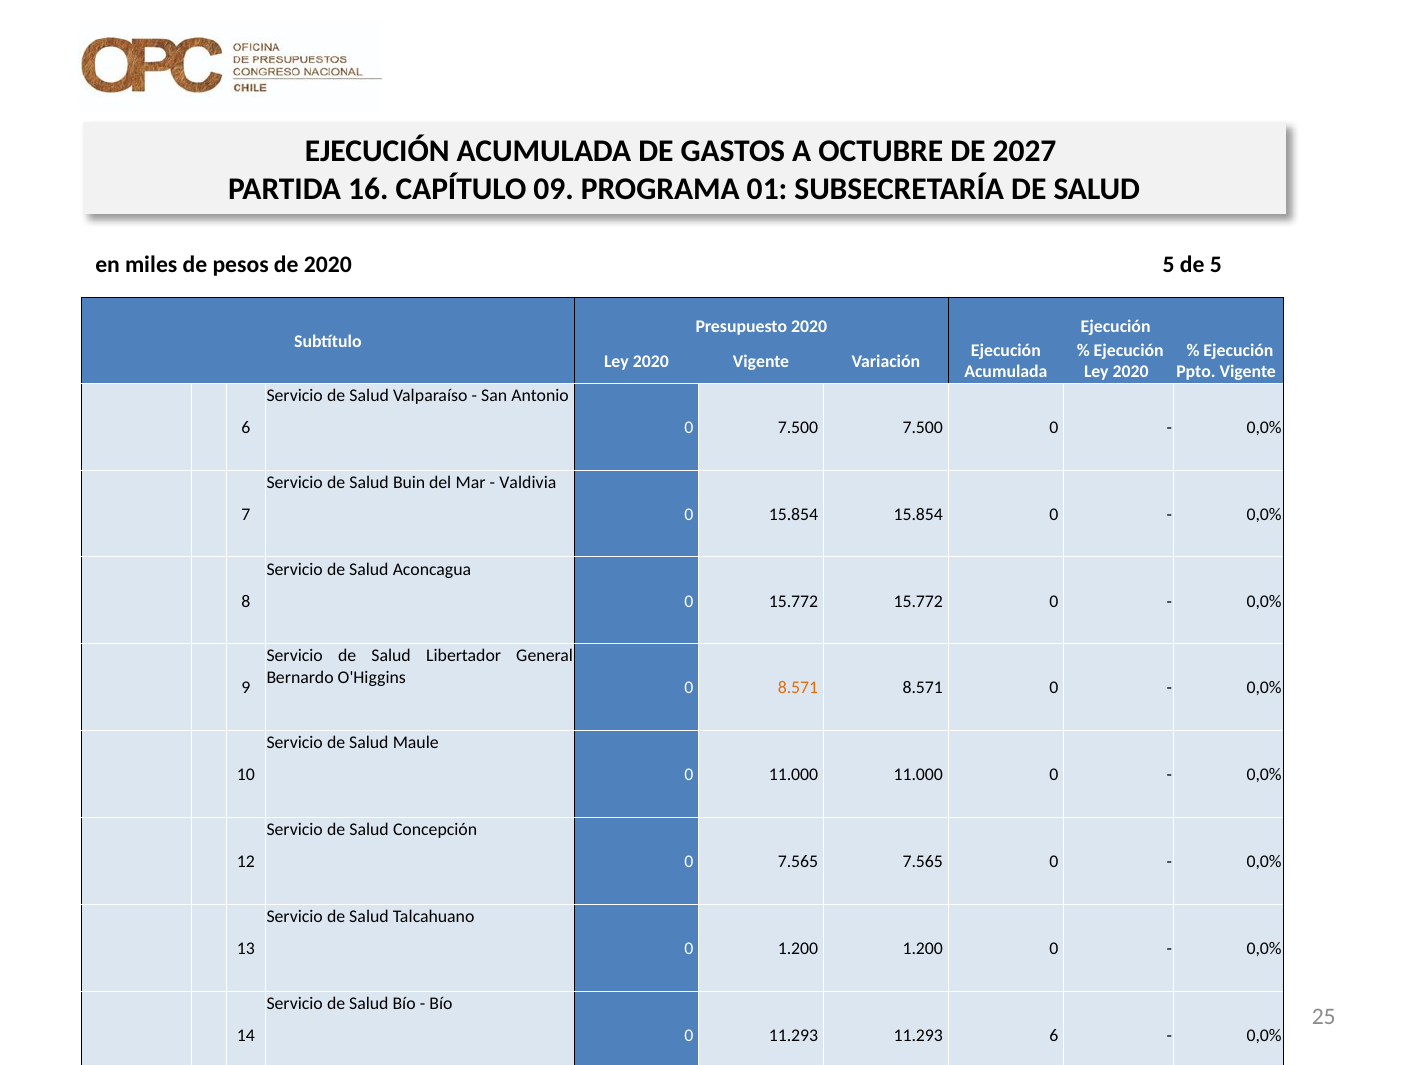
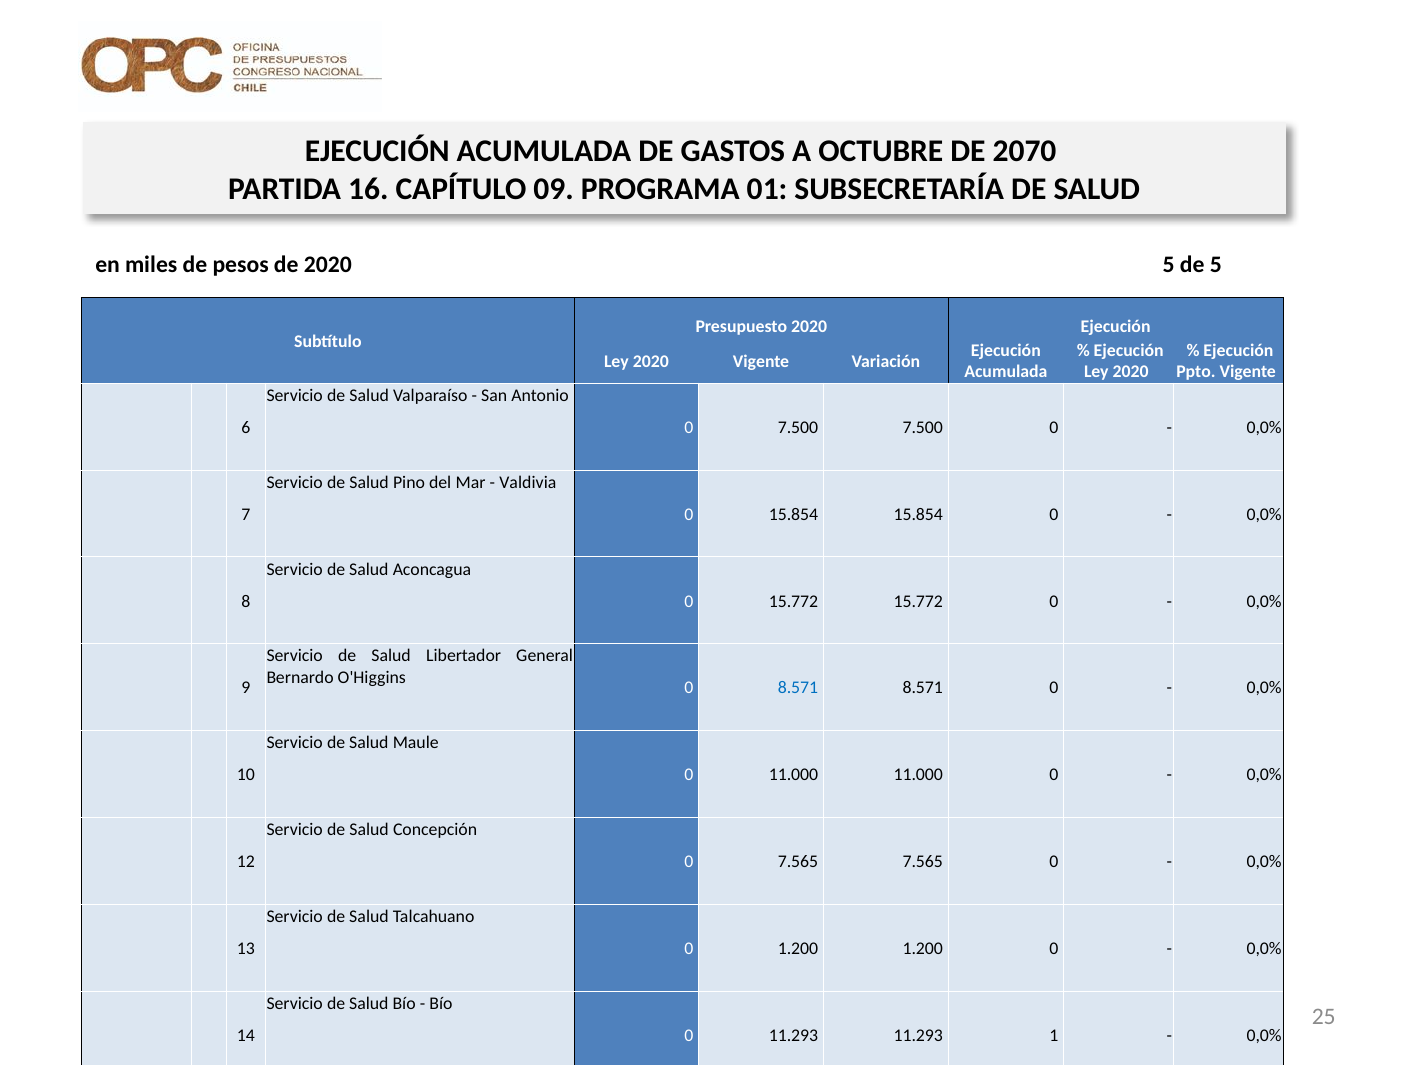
2027: 2027 -> 2070
Buin: Buin -> Pino
8.571 at (798, 689) colour: orange -> blue
11.293 6: 6 -> 1
